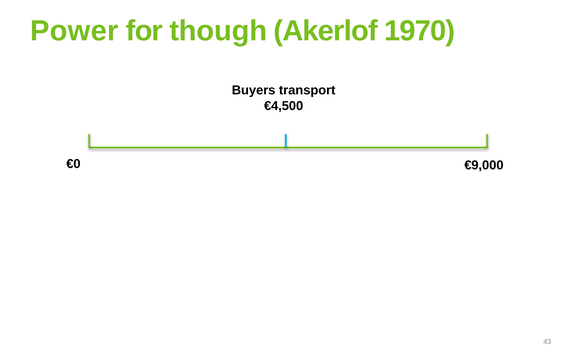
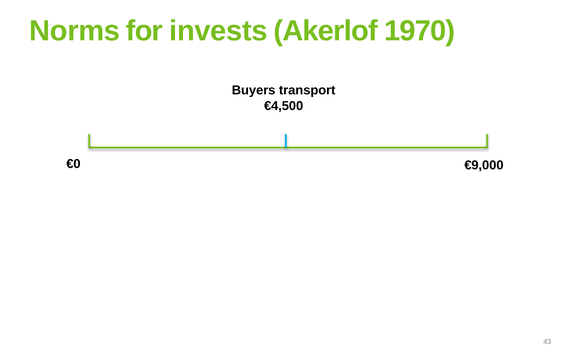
Power: Power -> Norms
though: though -> invests
